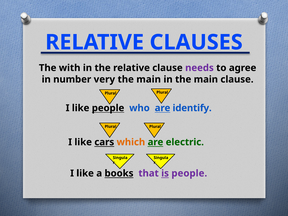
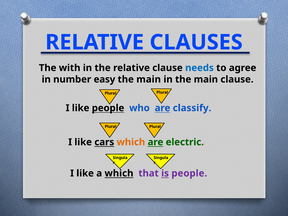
needs colour: purple -> blue
very: very -> easy
identify: identify -> classify
a books: books -> which
